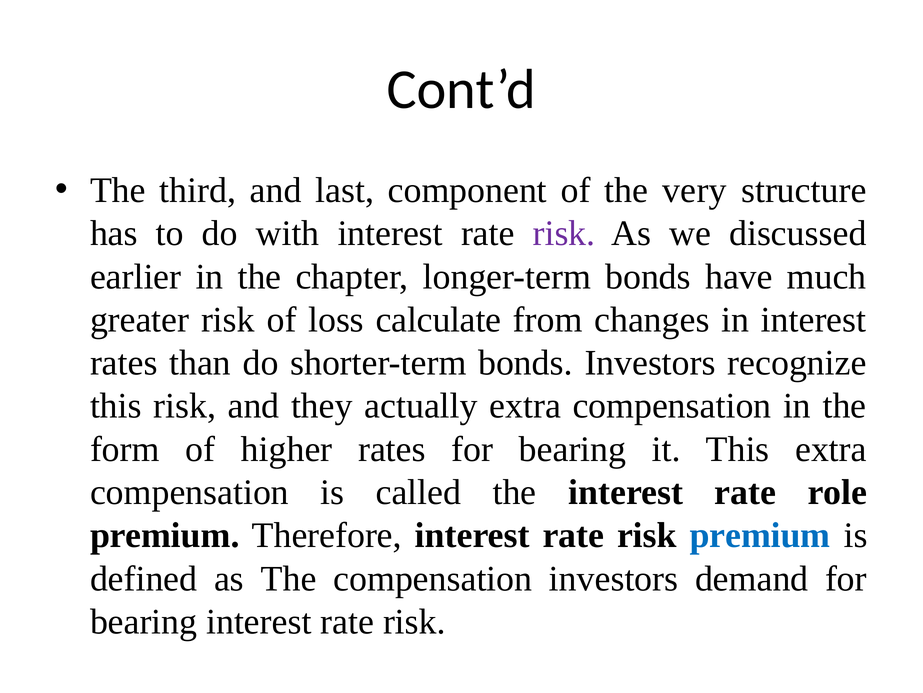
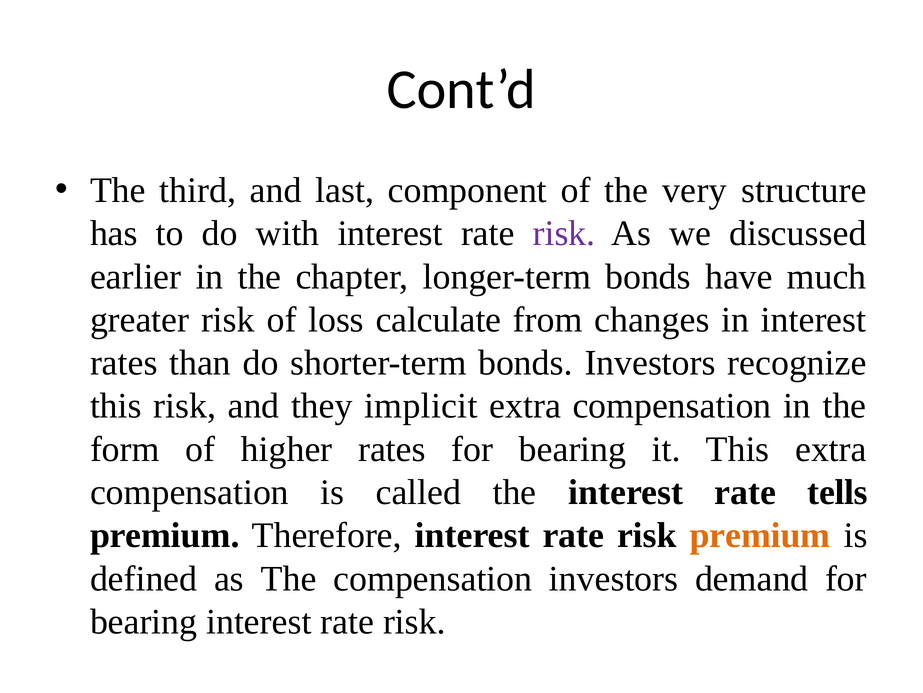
actually: actually -> implicit
role: role -> tells
premium at (760, 535) colour: blue -> orange
